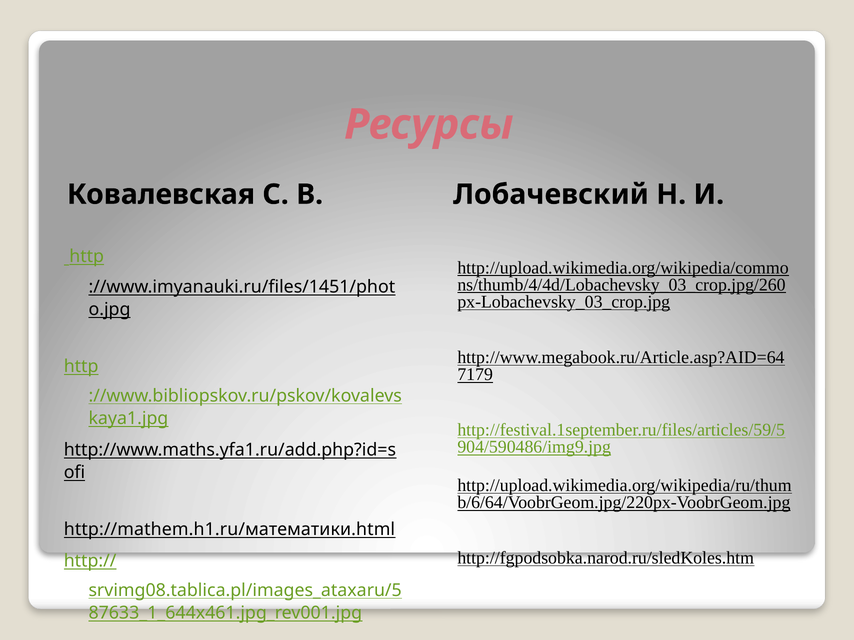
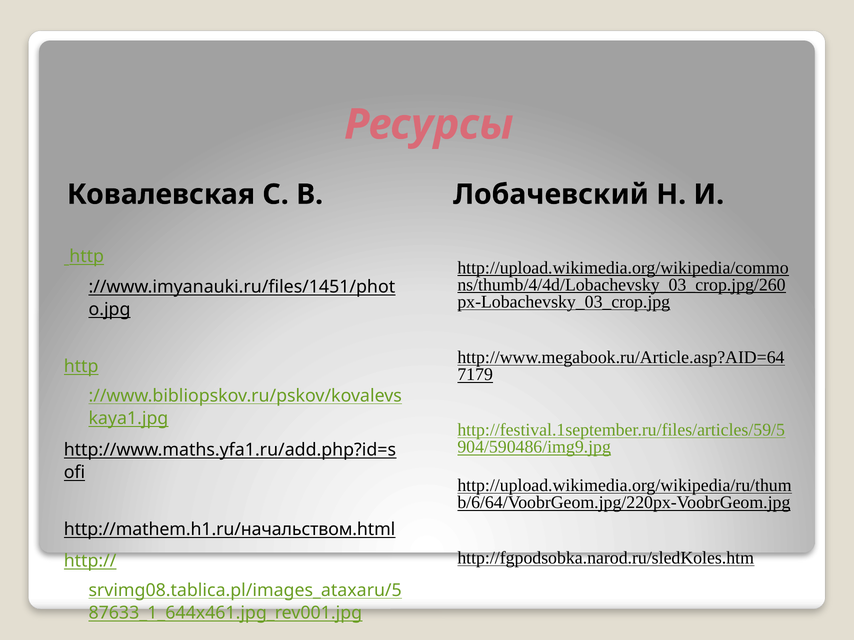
http://mathem.h1.ru/математики.html: http://mathem.h1.ru/математики.html -> http://mathem.h1.ru/начальством.html
